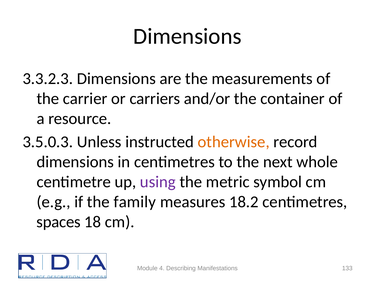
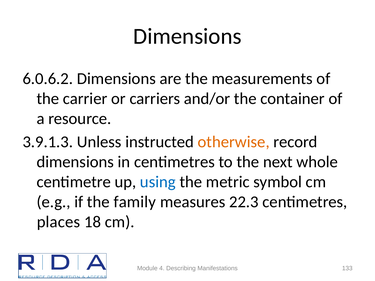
3.3.2.3: 3.3.2.3 -> 6.0.6.2
3.5.0.3: 3.5.0.3 -> 3.9.1.3
using colour: purple -> blue
18.2: 18.2 -> 22.3
spaces: spaces -> places
